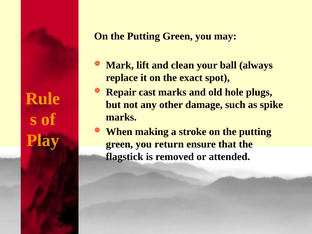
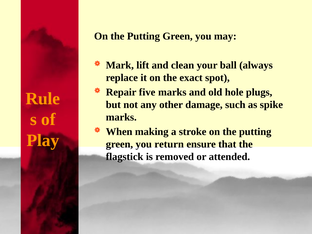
cast: cast -> five
